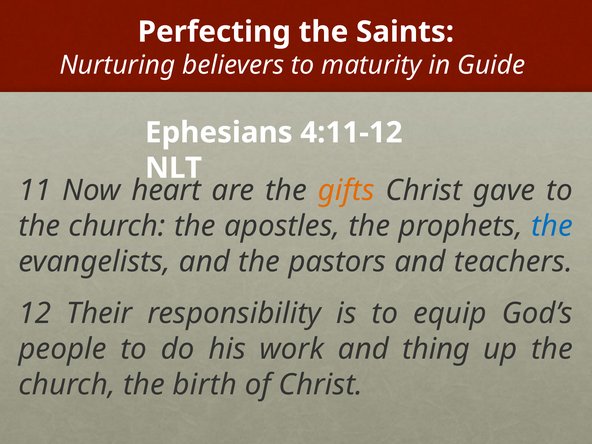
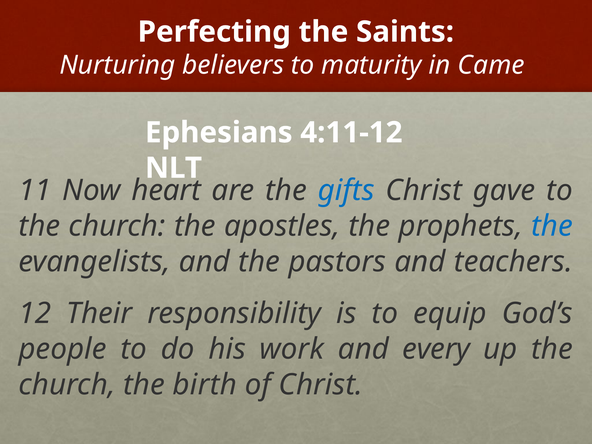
Guide: Guide -> Came
gifts colour: orange -> blue
thing: thing -> every
